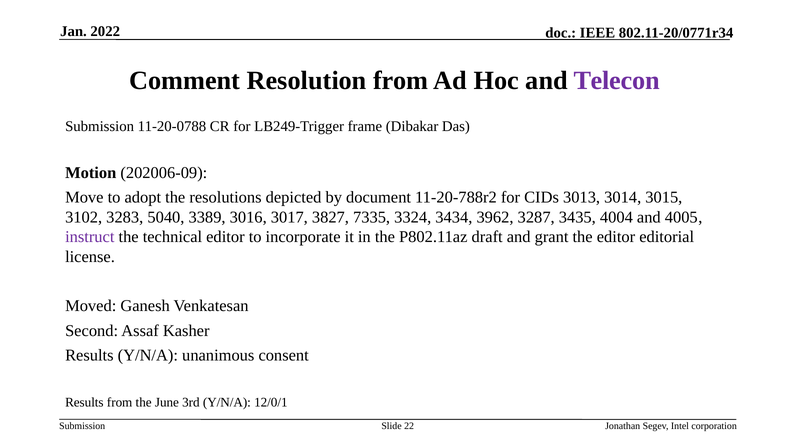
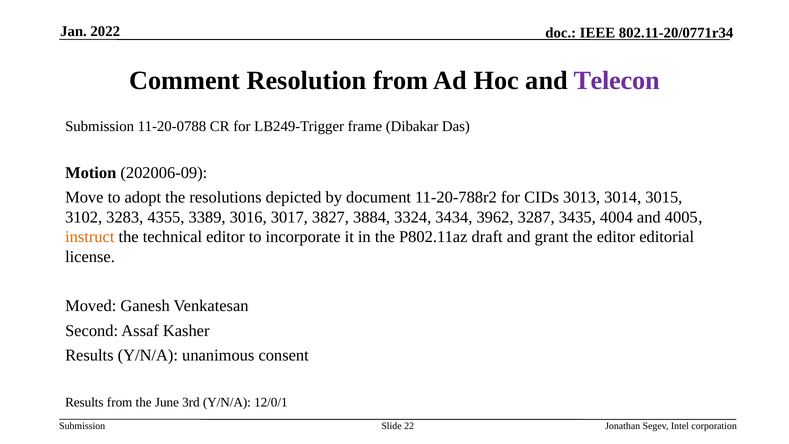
5040: 5040 -> 4355
7335: 7335 -> 3884
instruct colour: purple -> orange
